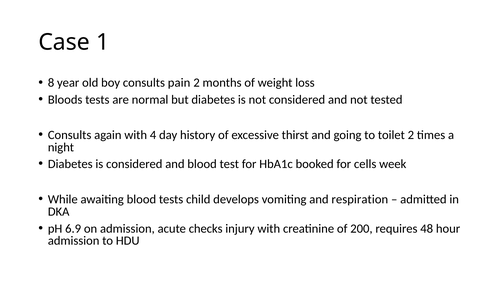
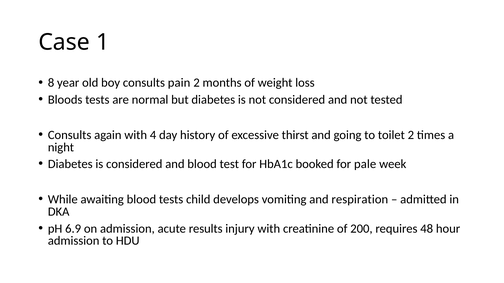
cells: cells -> pale
checks: checks -> results
